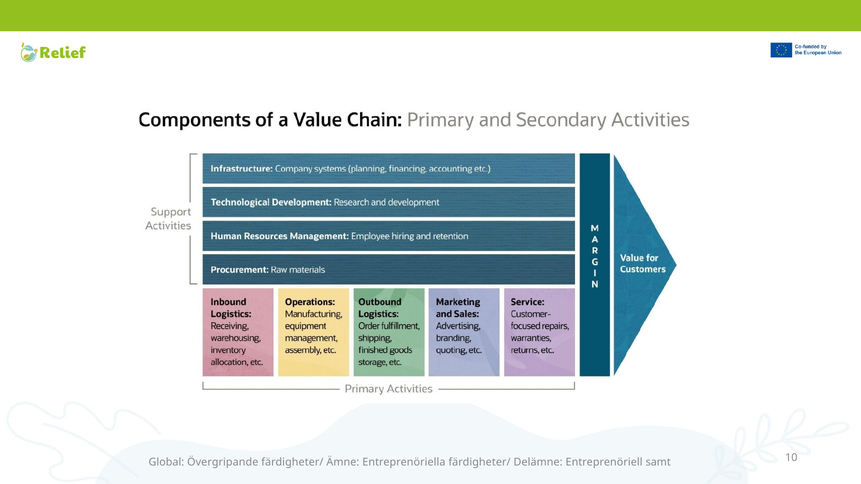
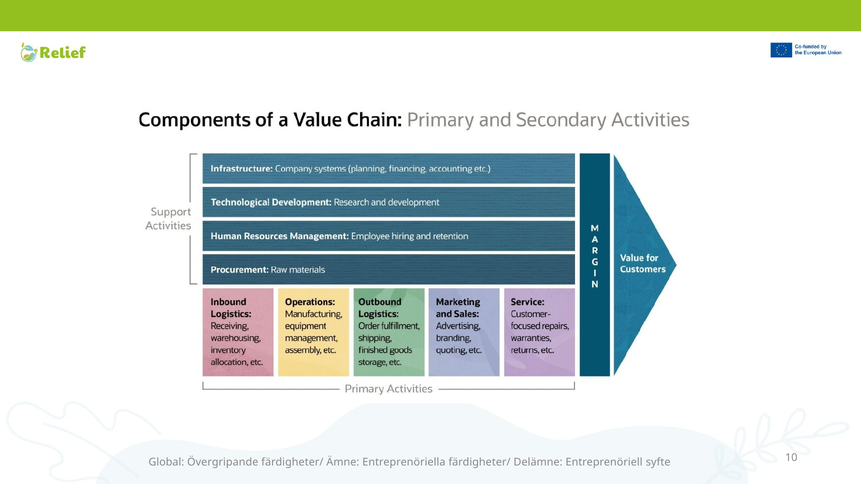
samt: samt -> syfte
